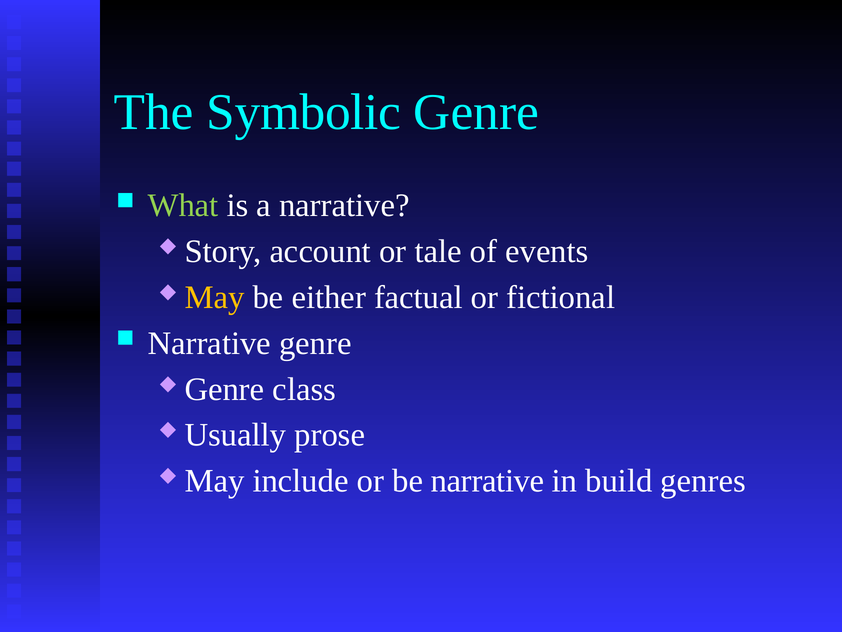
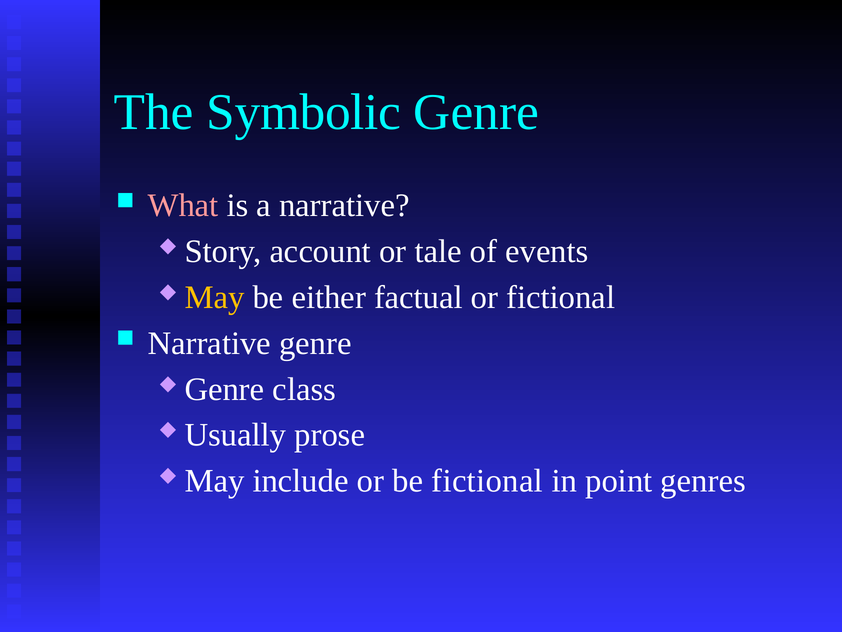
What colour: light green -> pink
be narrative: narrative -> fictional
build: build -> point
